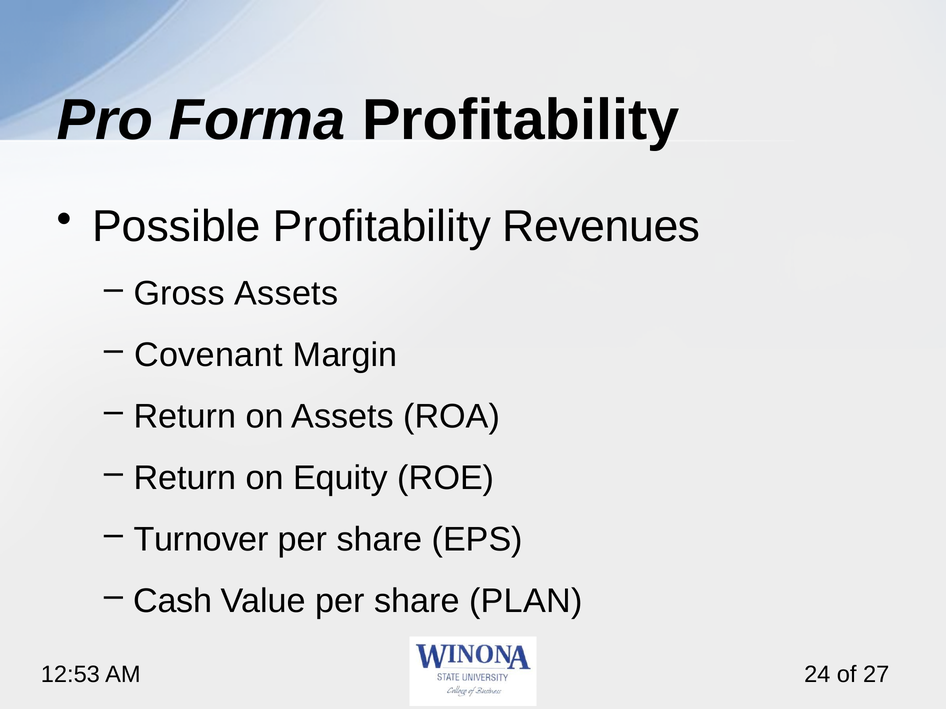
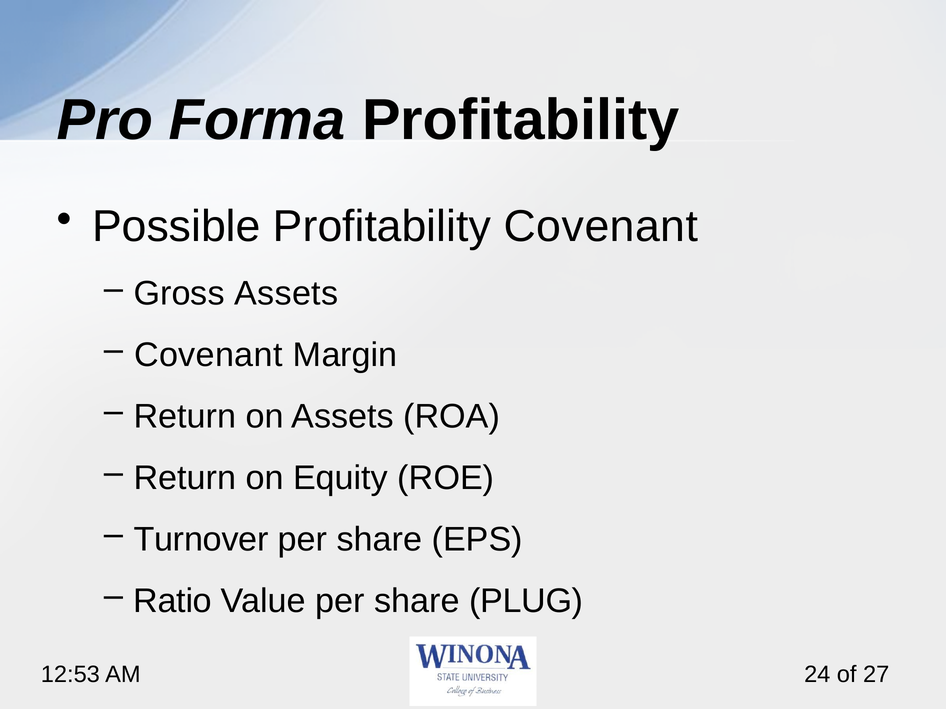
Profitability Revenues: Revenues -> Covenant
Cash: Cash -> Ratio
PLAN: PLAN -> PLUG
